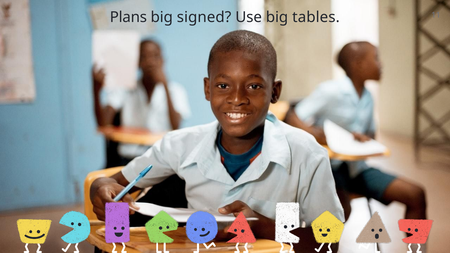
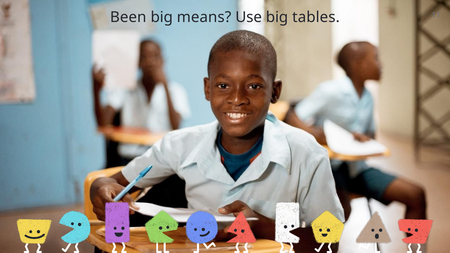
Plans: Plans -> Been
signed: signed -> means
